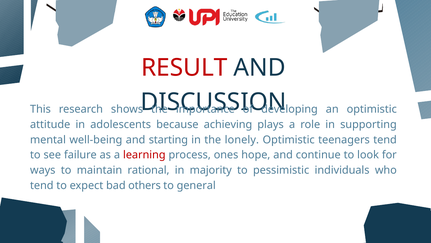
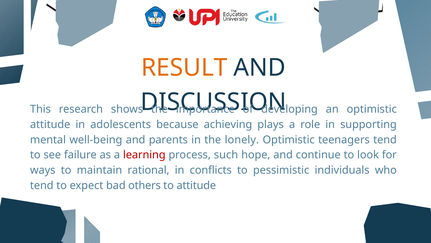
RESULT colour: red -> orange
starting: starting -> parents
ones: ones -> such
majority: majority -> conflicts
to general: general -> attitude
